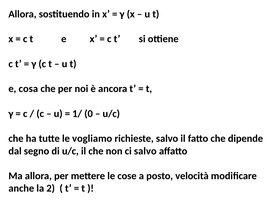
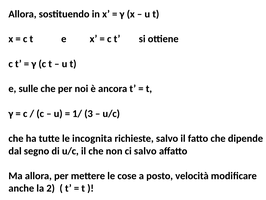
cosa: cosa -> sulle
0: 0 -> 3
vogliamo: vogliamo -> incognita
